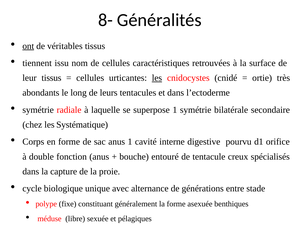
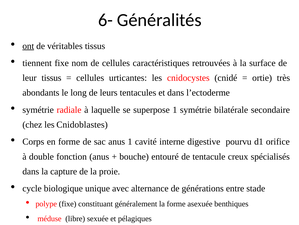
8-: 8- -> 6-
tiennent issu: issu -> fixe
les at (157, 78) underline: present -> none
Systématique: Systématique -> Cnidoblastes
